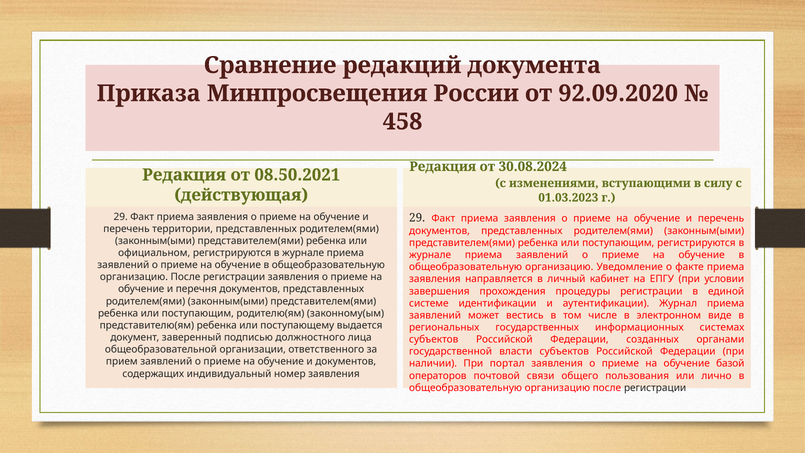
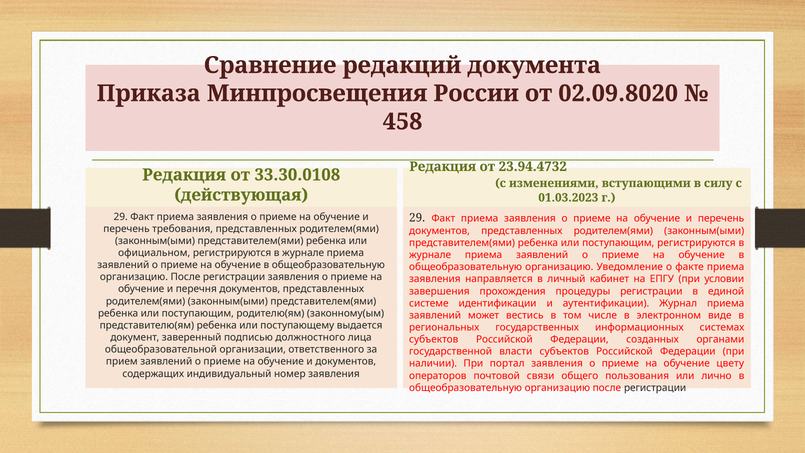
92.09.2020: 92.09.2020 -> 02.09.8020
30.08.2024: 30.08.2024 -> 23.94.4732
08.50.2021: 08.50.2021 -> 33.30.0108
территории: территории -> требования
базой: базой -> цвету
